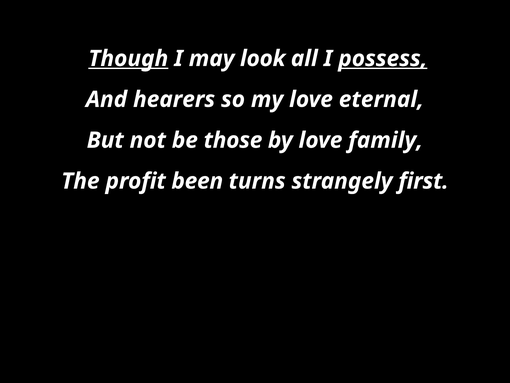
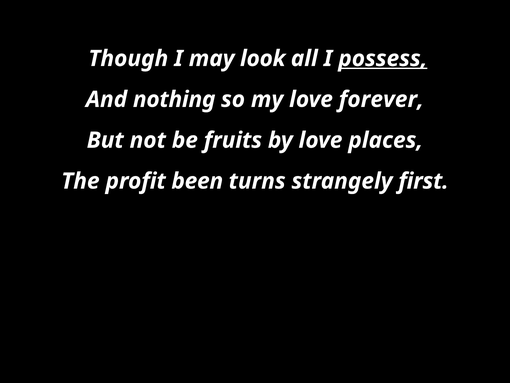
Though underline: present -> none
hearers: hearers -> nothing
eternal: eternal -> forever
those: those -> fruits
family: family -> places
